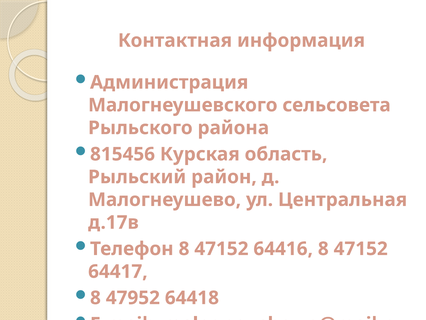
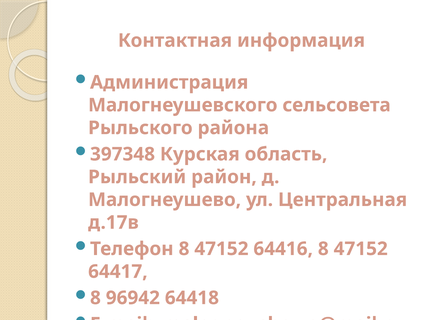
815456: 815456 -> 397348
47952: 47952 -> 96942
